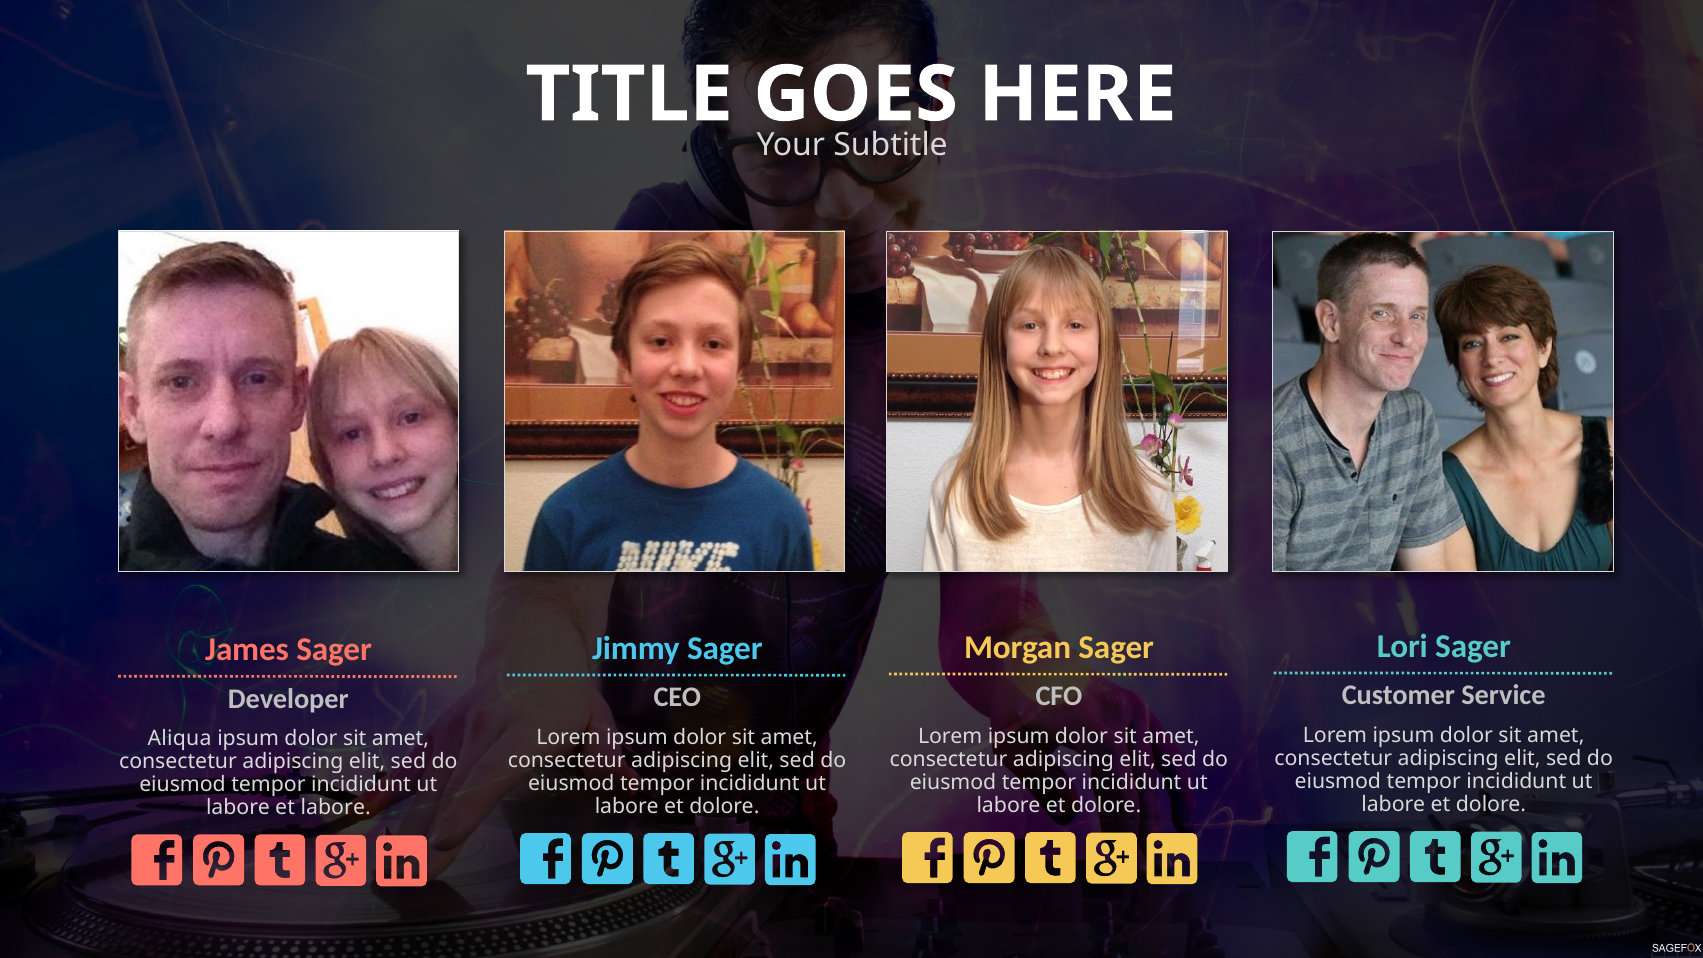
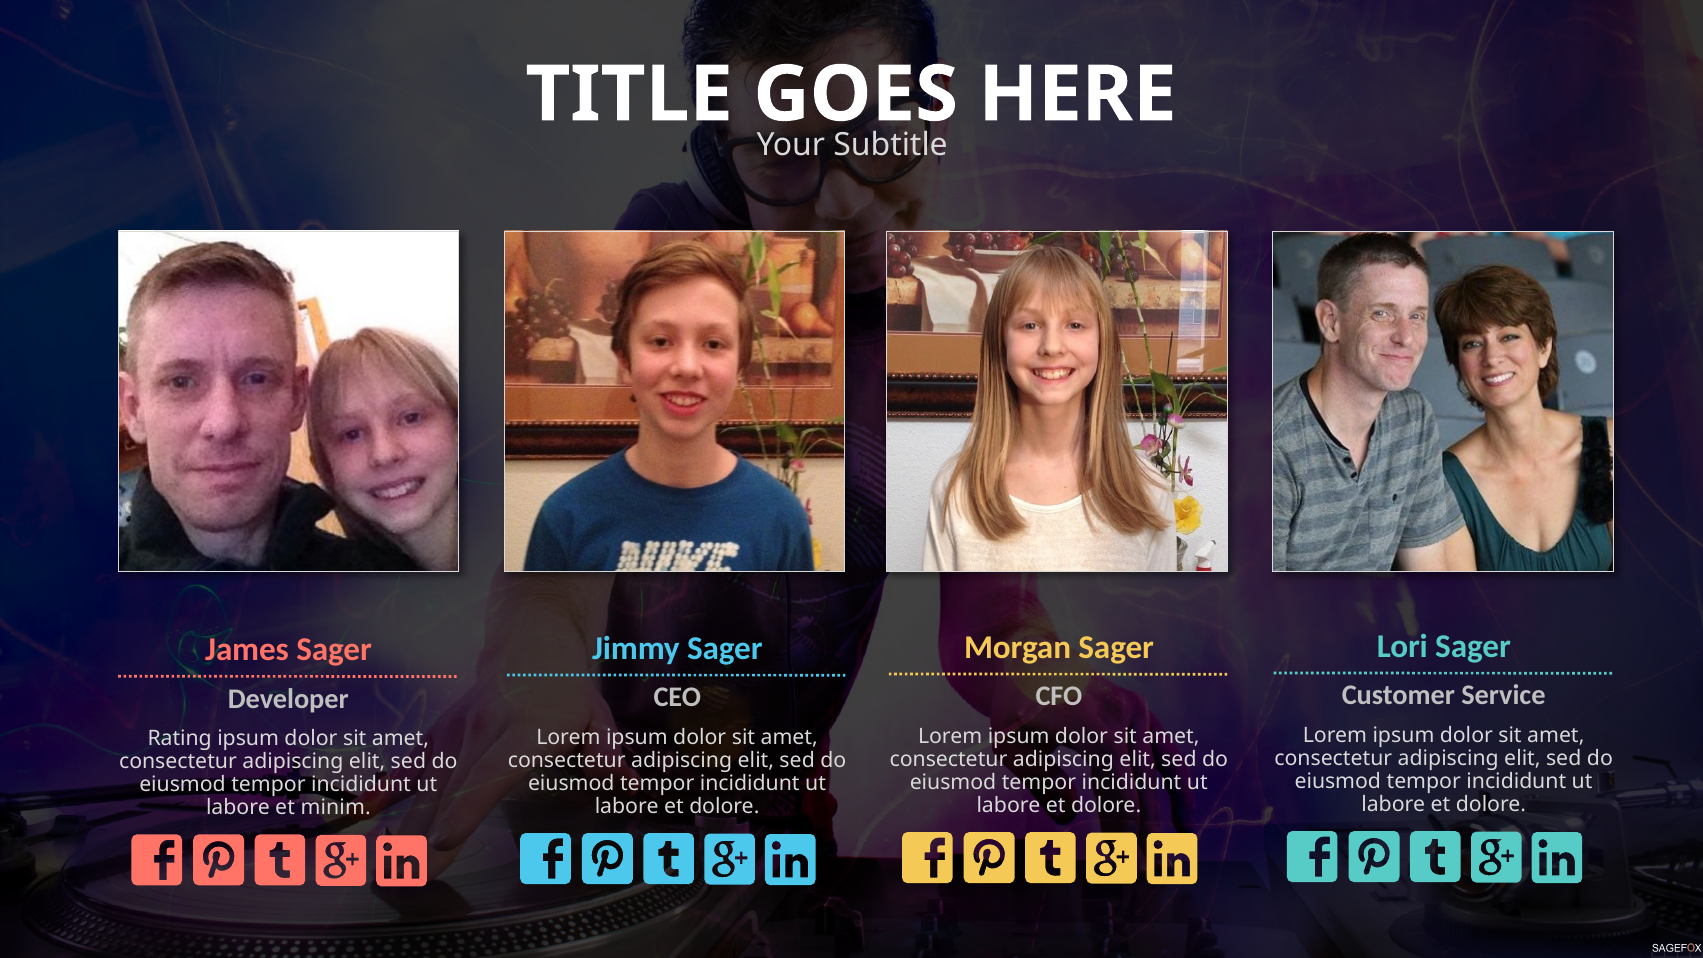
Aliqua: Aliqua -> Rating
et labore: labore -> minim
